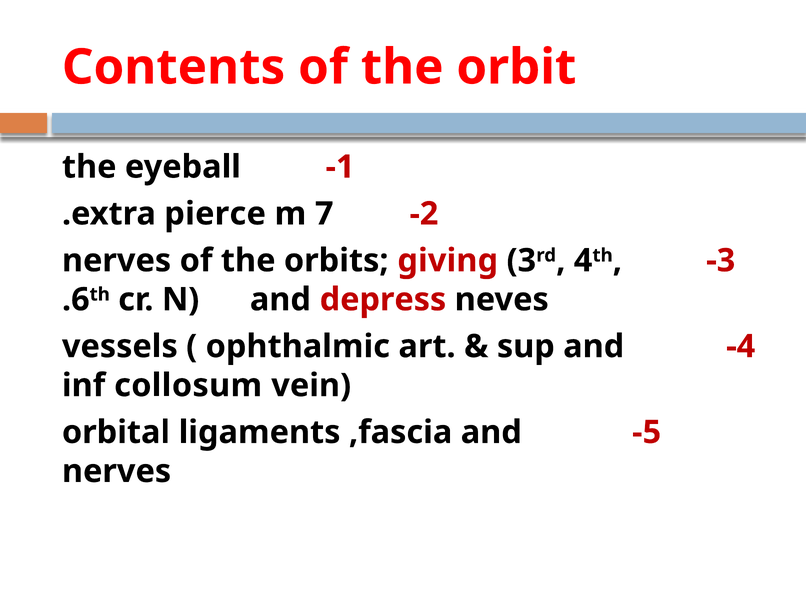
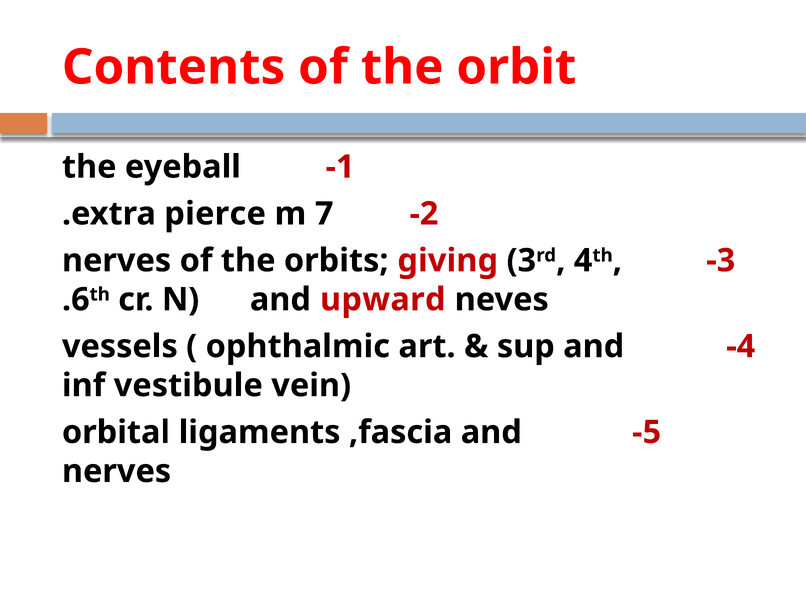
depress: depress -> upward
collosum: collosum -> vestibule
